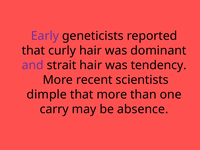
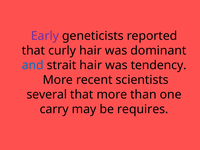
and colour: purple -> blue
dimple: dimple -> several
absence: absence -> requires
